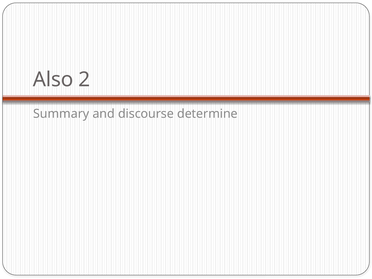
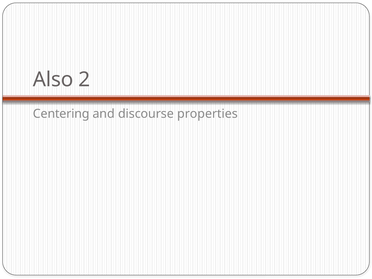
Summary: Summary -> Centering
determine: determine -> properties
